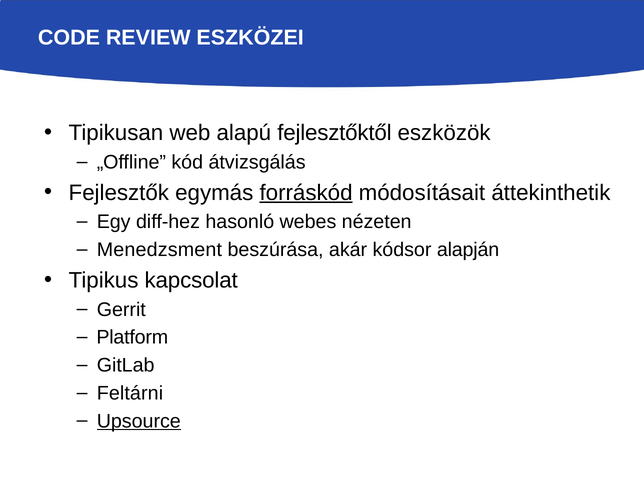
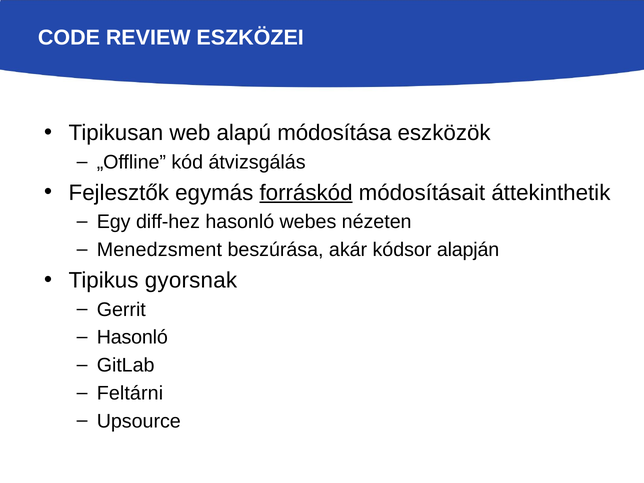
fejlesztőktől: fejlesztőktől -> módosítása
kapcsolat: kapcsolat -> gyorsnak
Platform at (132, 337): Platform -> Hasonló
Upsource underline: present -> none
